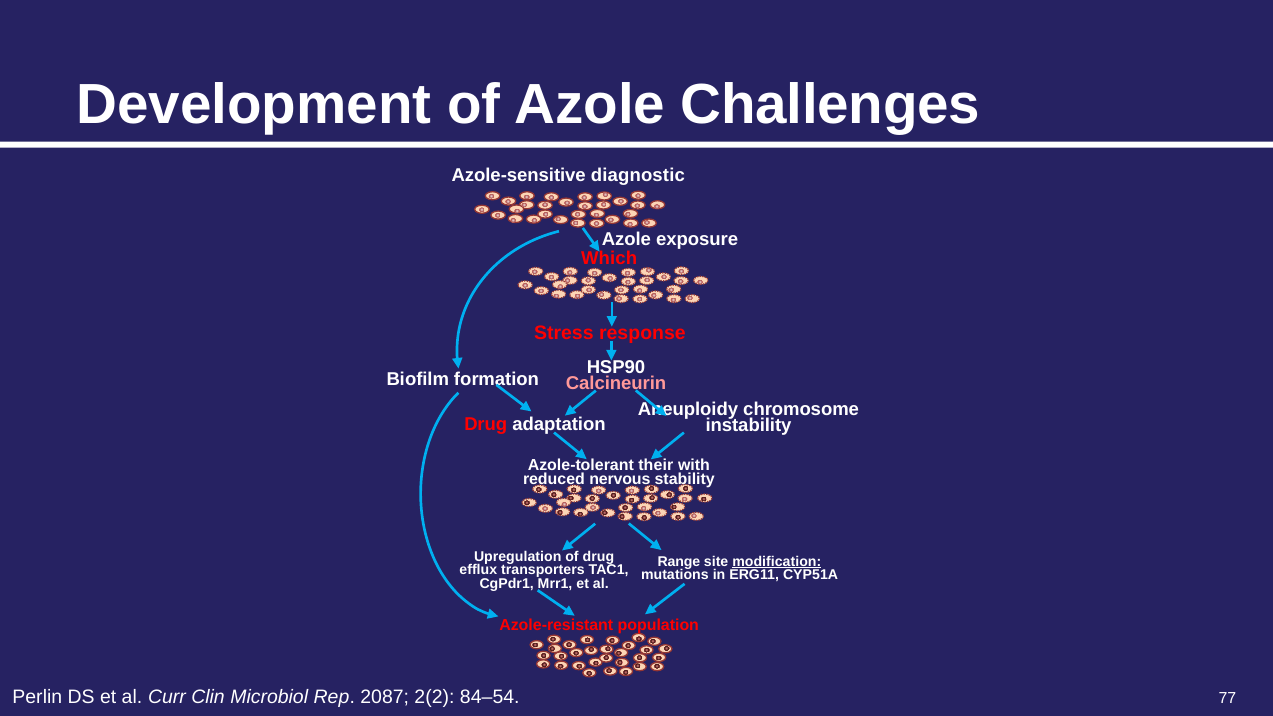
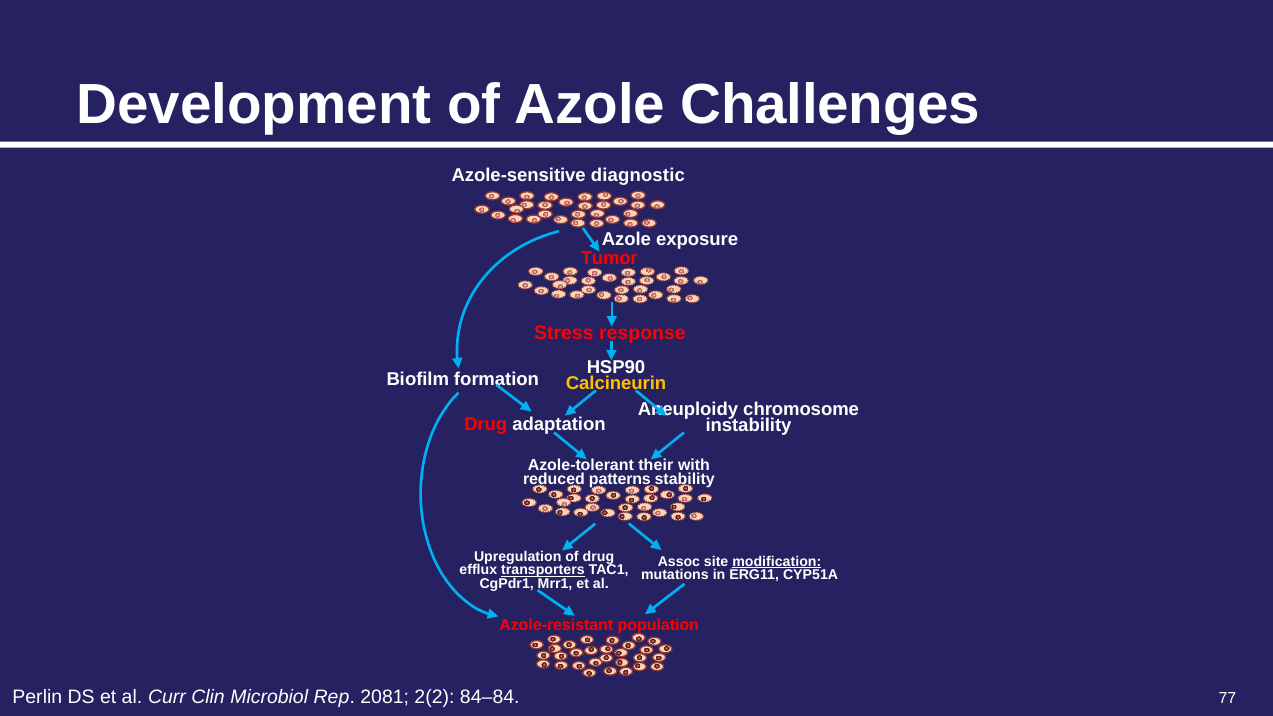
Which: Which -> Tumor
Calcineurin colour: pink -> yellow
nervous: nervous -> patterns
Range: Range -> Assoc
transporters underline: none -> present
2087: 2087 -> 2081
84–54: 84–54 -> 84–84
